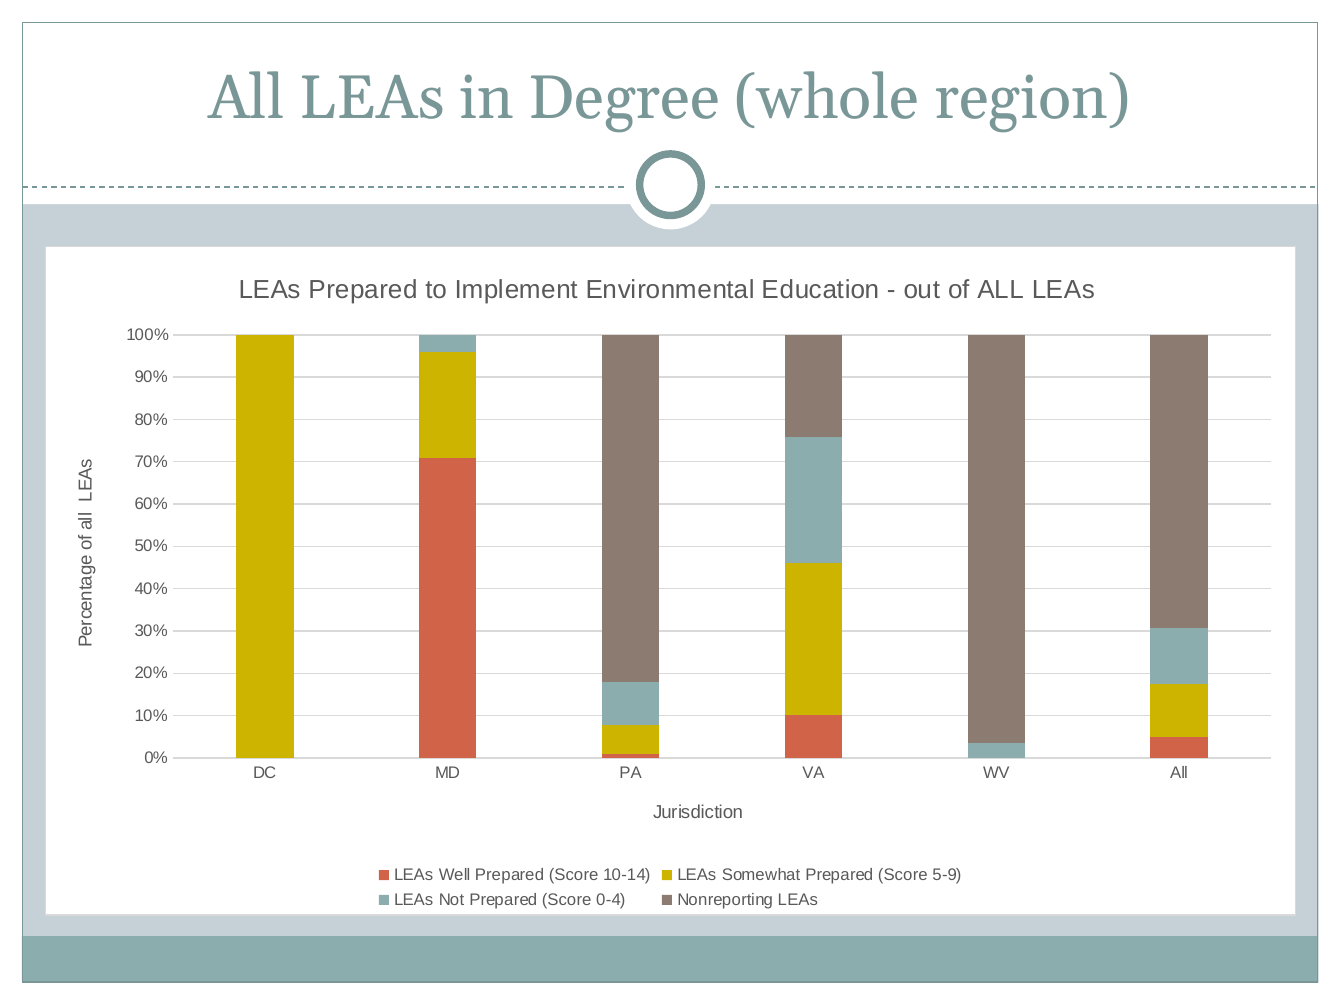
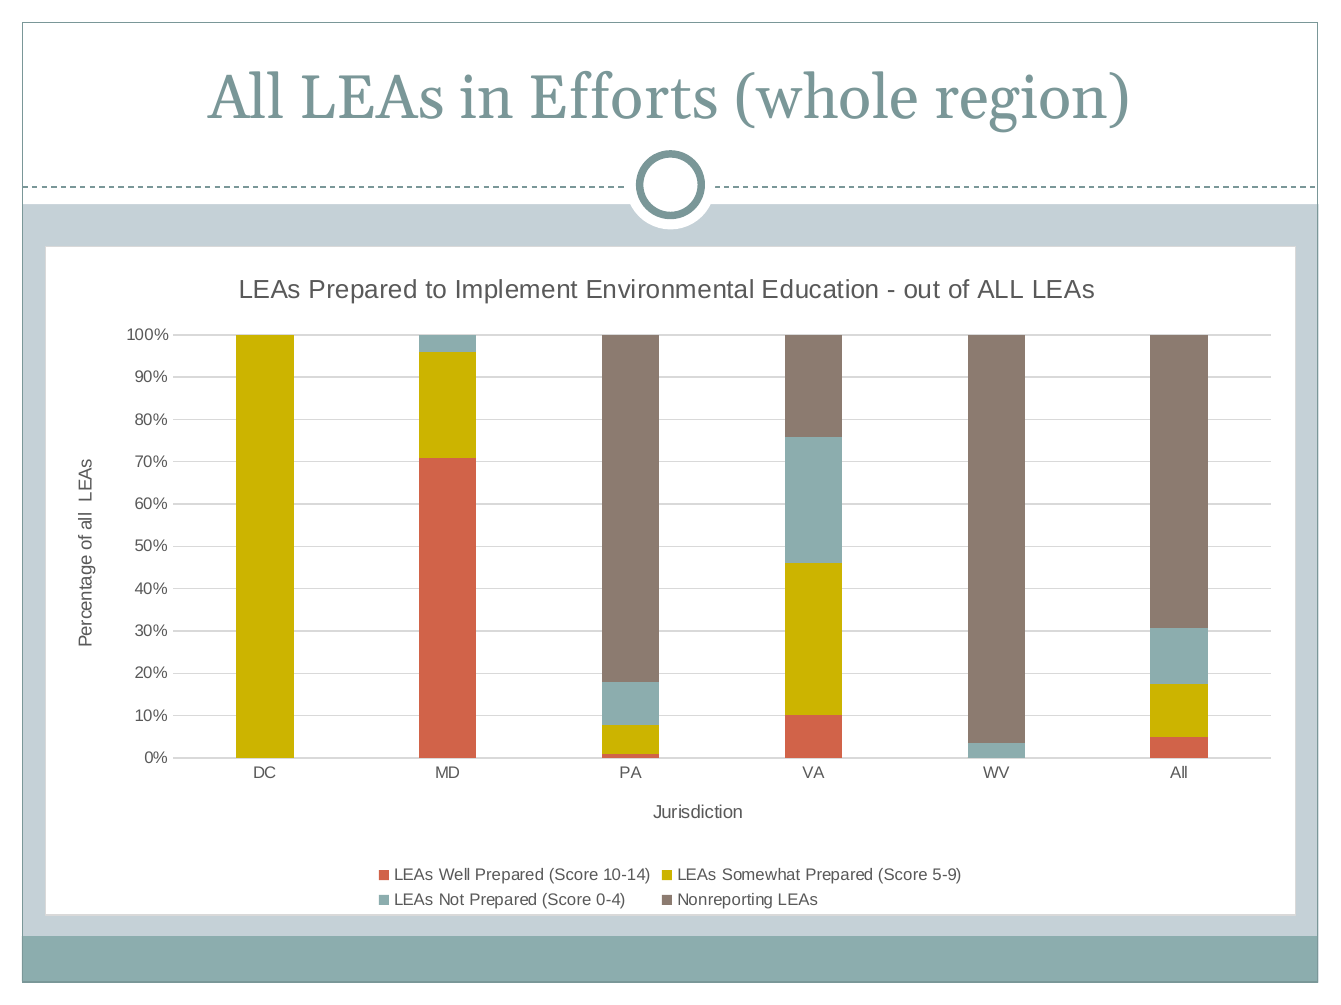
Degree: Degree -> Efforts
